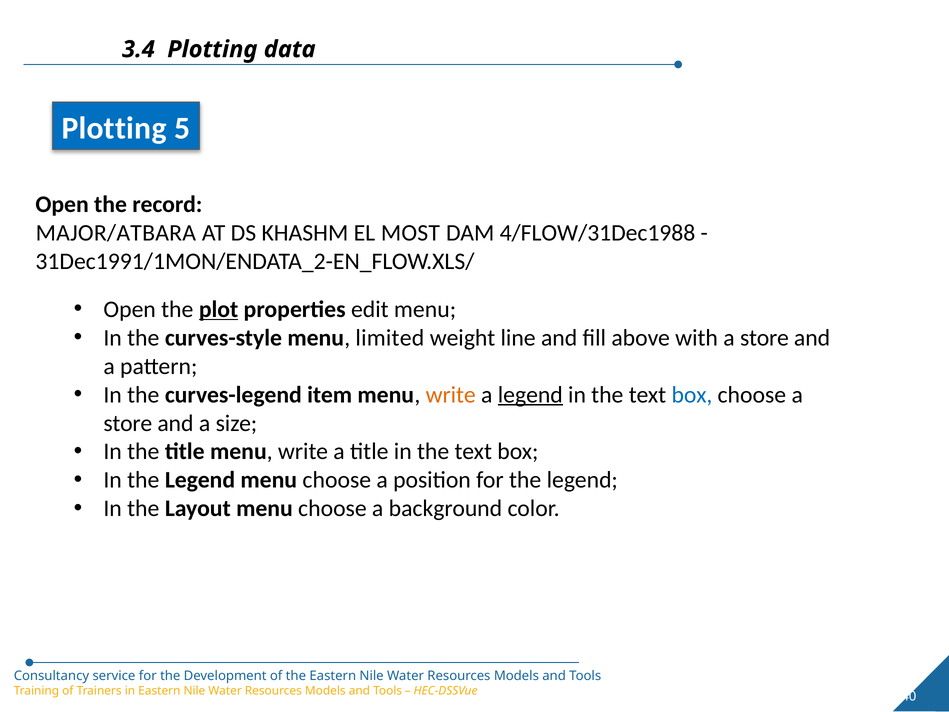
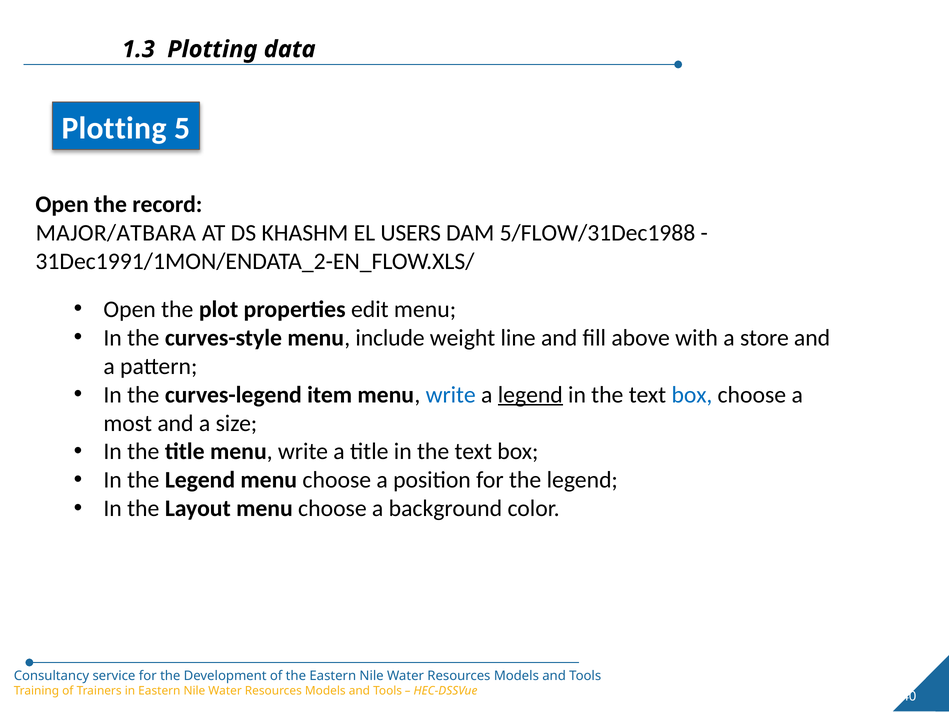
3.4: 3.4 -> 1.3
MOST: MOST -> USERS
4/FLOW/31Dec1988: 4/FLOW/31Dec1988 -> 5/FLOW/31Dec1988
plot underline: present -> none
limited: limited -> include
write at (451, 395) colour: orange -> blue
store at (128, 423): store -> most
